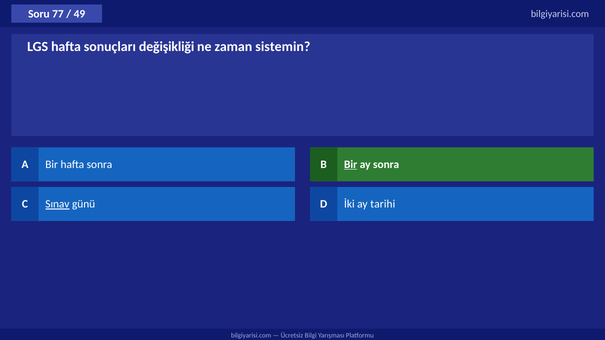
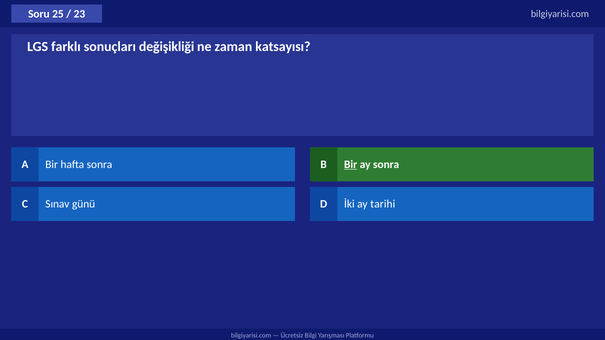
77: 77 -> 25
49: 49 -> 23
LGS hafta: hafta -> farklı
sistemin: sistemin -> katsayısı
Sınav underline: present -> none
